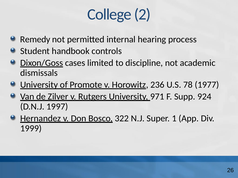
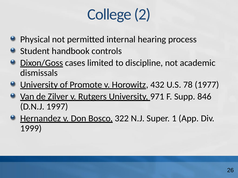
Remedy: Remedy -> Physical
236: 236 -> 432
924: 924 -> 846
